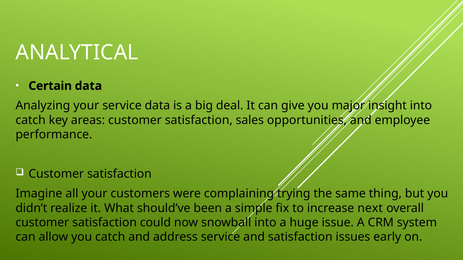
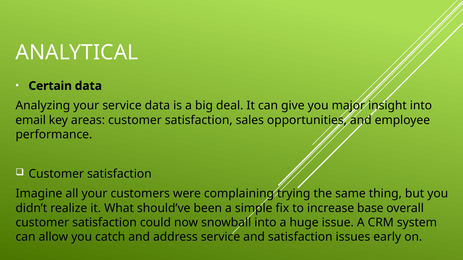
catch at (31, 120): catch -> email
next: next -> base
